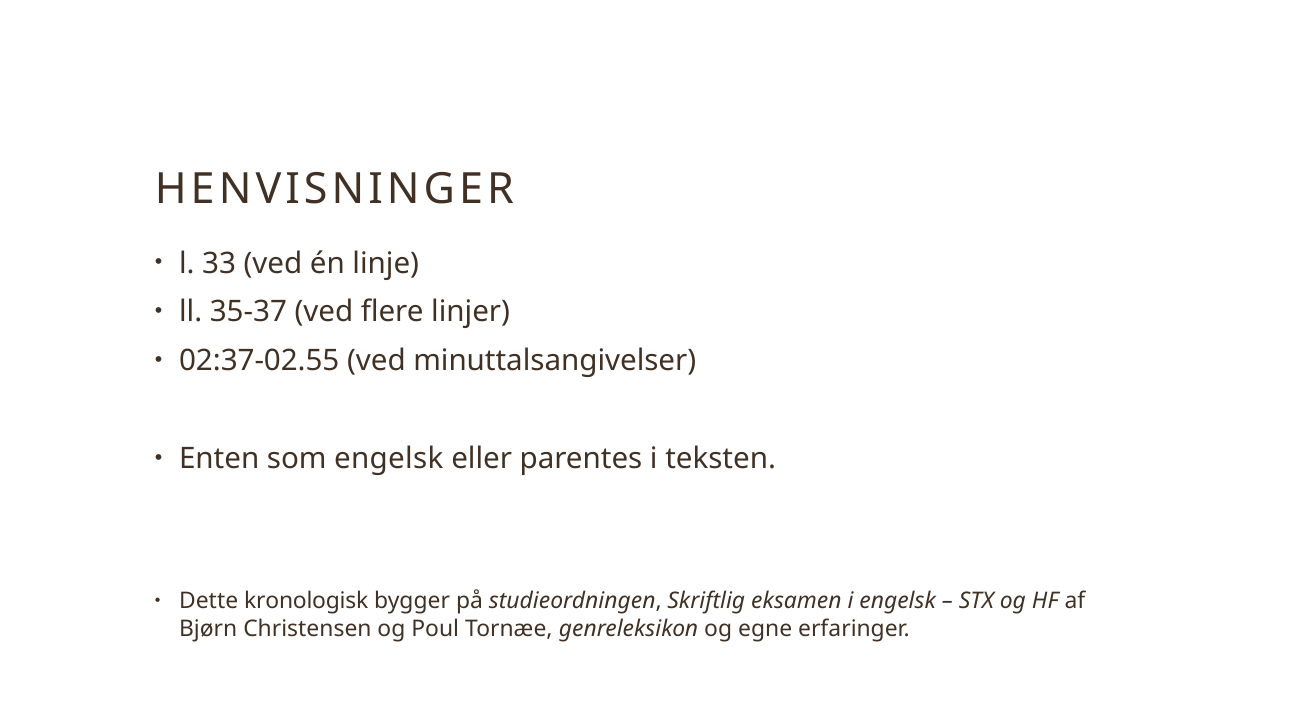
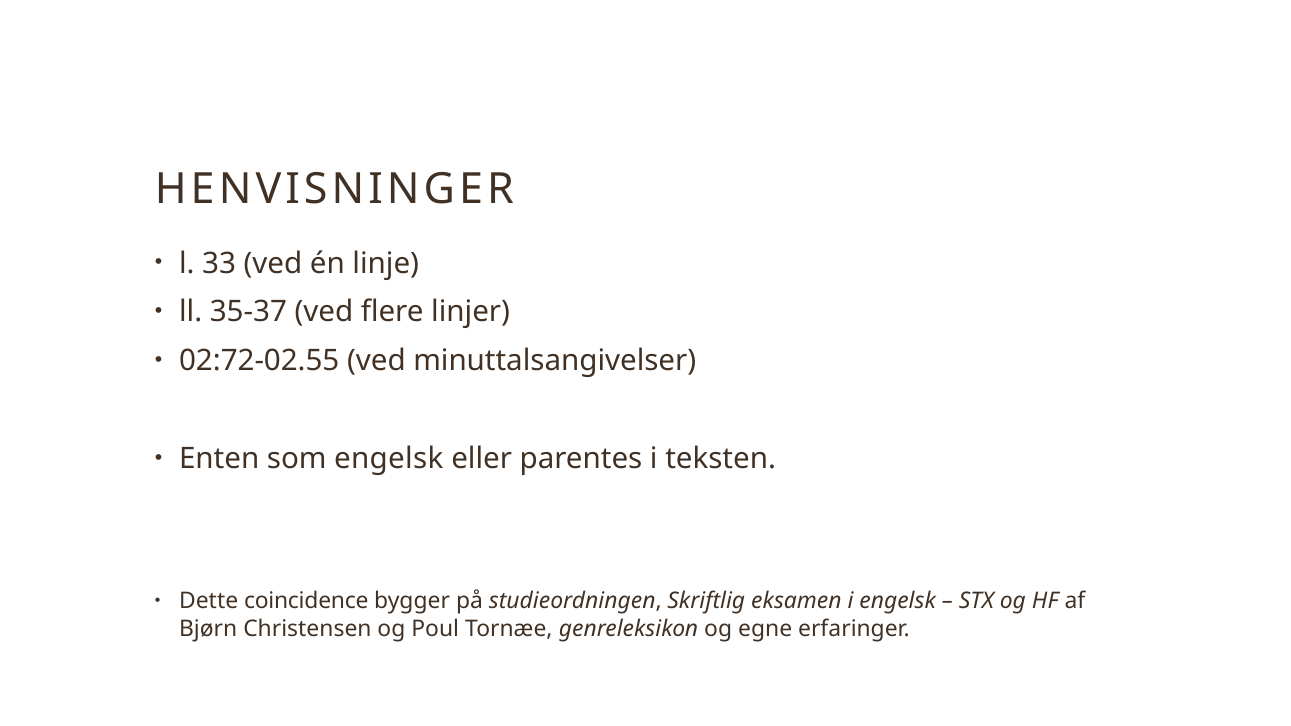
02:37-02.55: 02:37-02.55 -> 02:72-02.55
kronologisk: kronologisk -> coincidence
